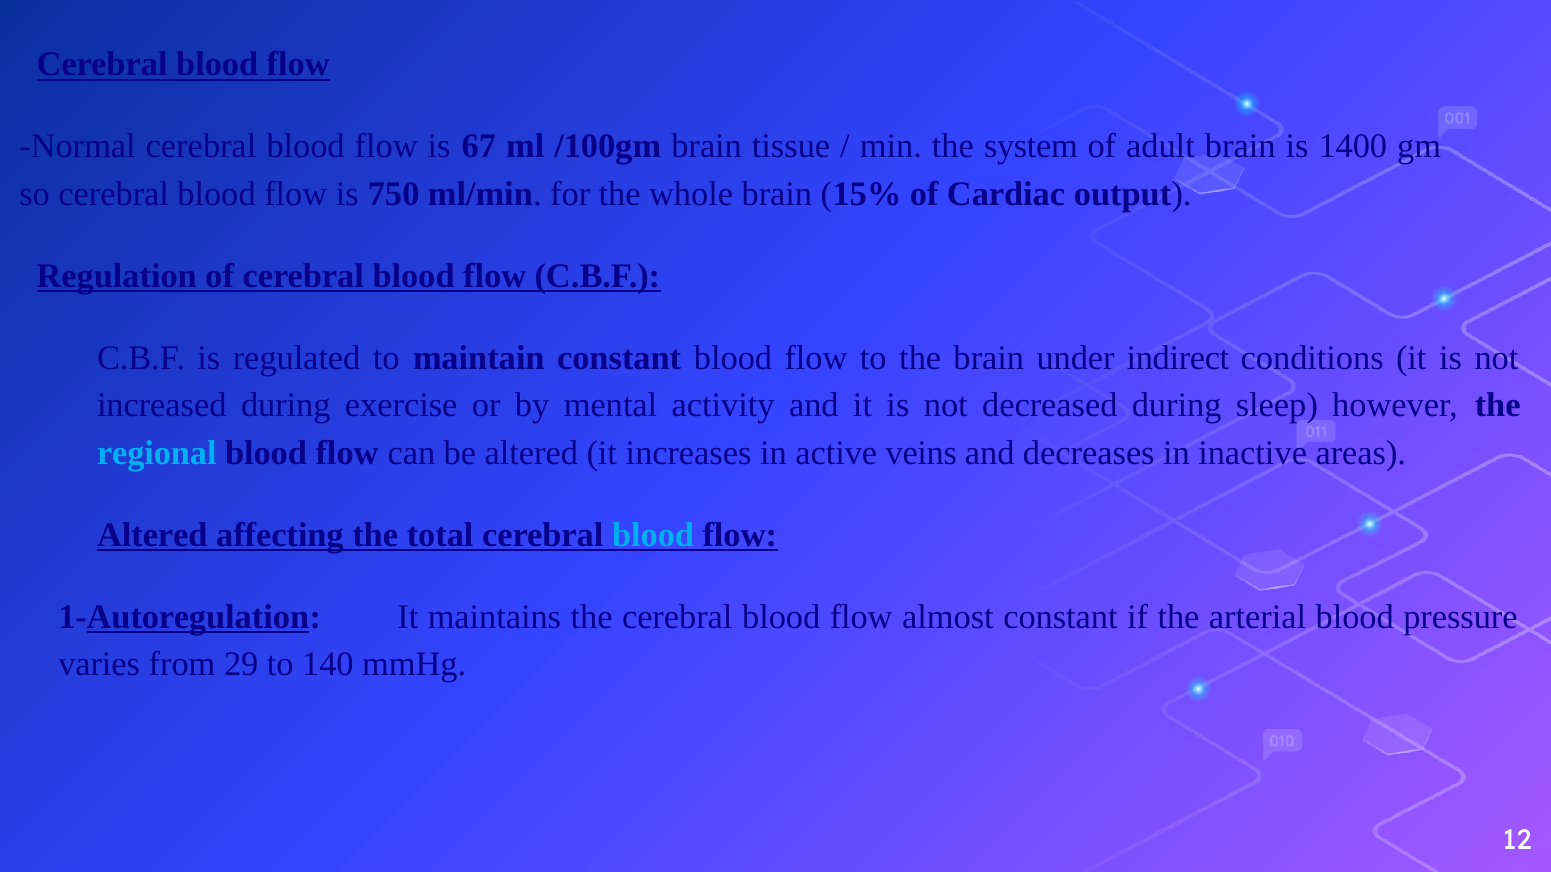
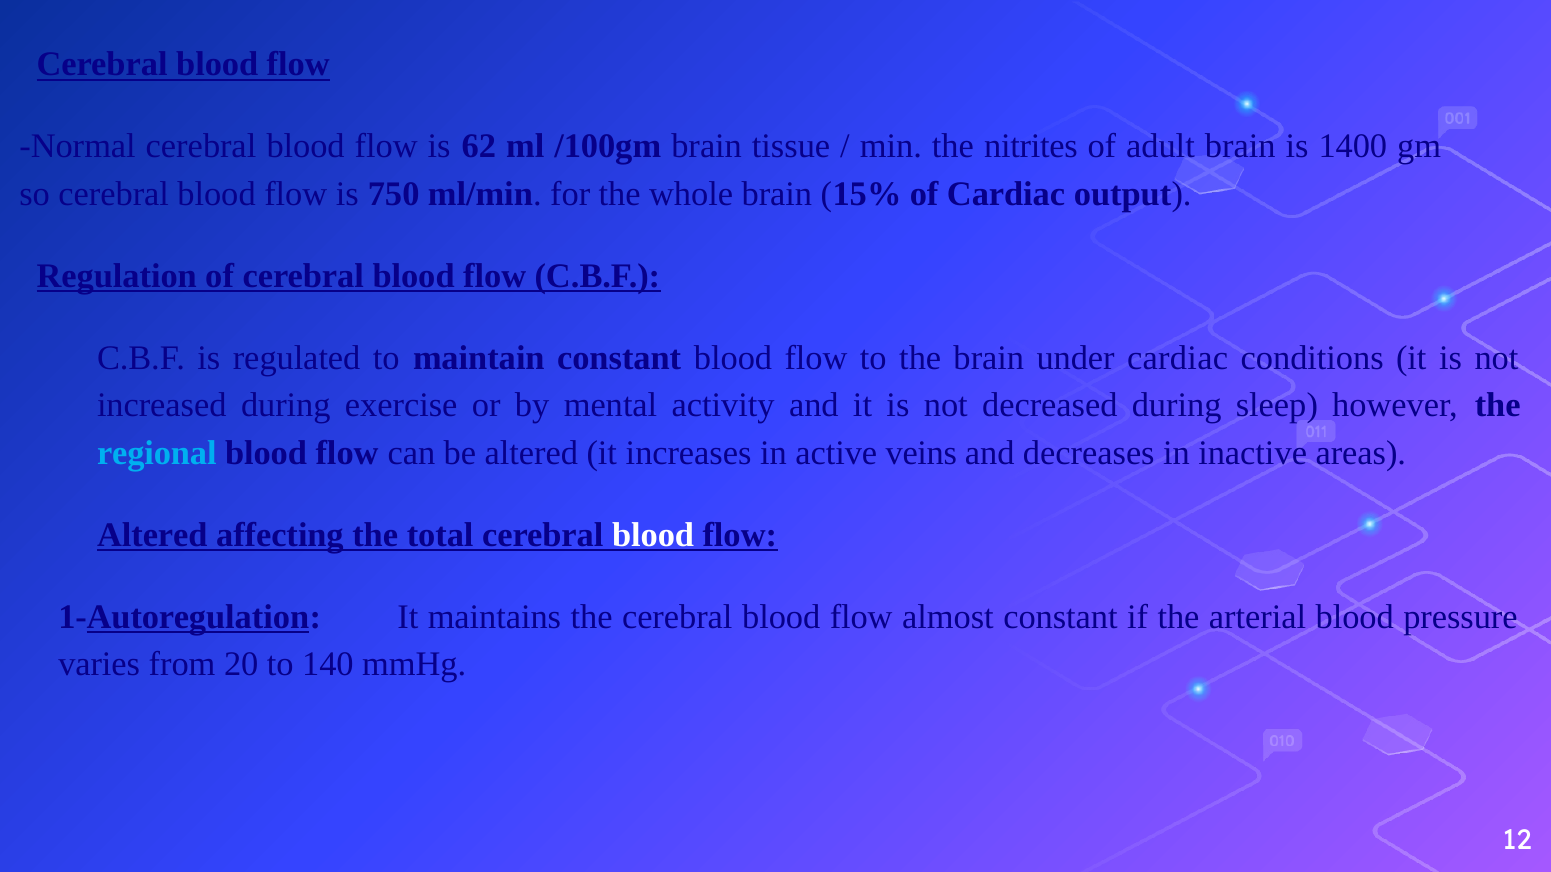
67: 67 -> 62
system: system -> nitrites
under indirect: indirect -> cardiac
blood at (653, 535) colour: light blue -> white
29: 29 -> 20
